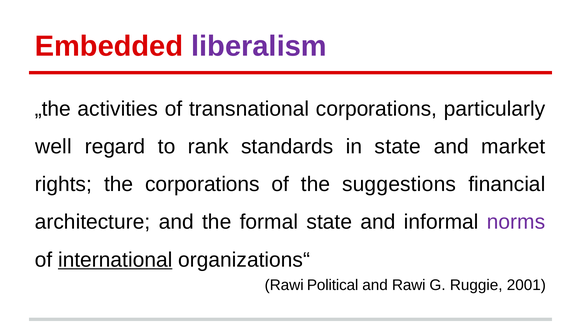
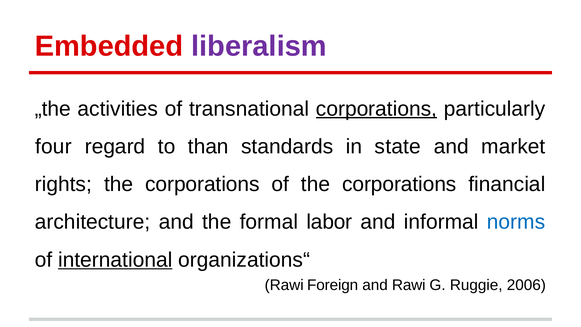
corporations at (376, 109) underline: none -> present
well: well -> four
rank: rank -> than
of the suggestions: suggestions -> corporations
formal state: state -> labor
norms colour: purple -> blue
Political: Political -> Foreign
2001: 2001 -> 2006
